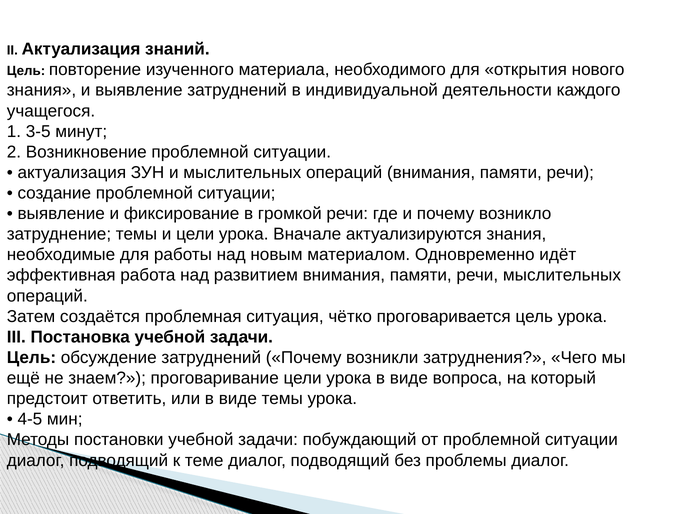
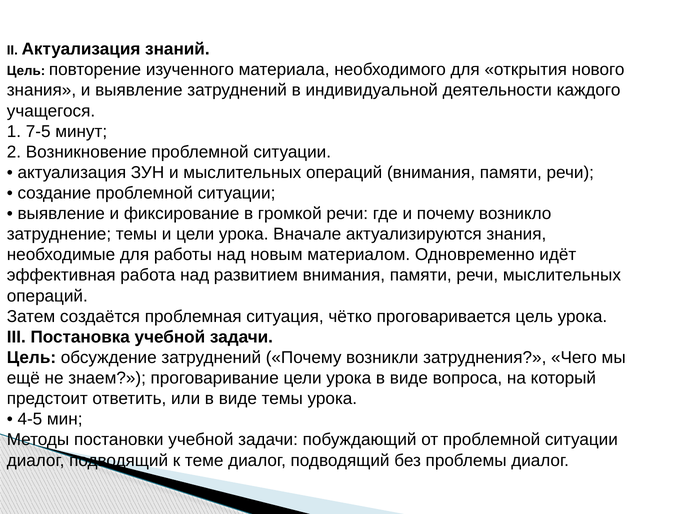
3-5: 3-5 -> 7-5
